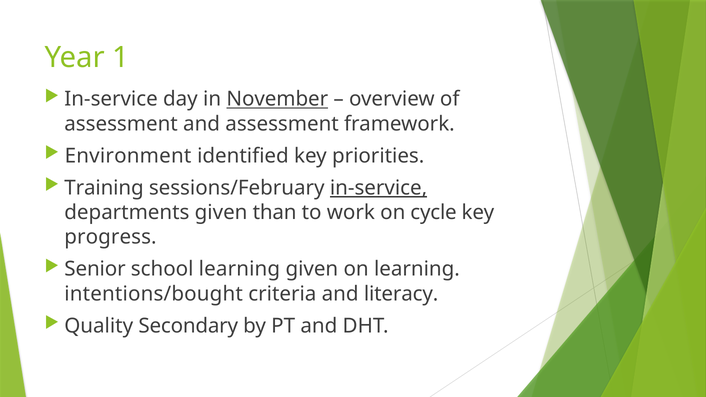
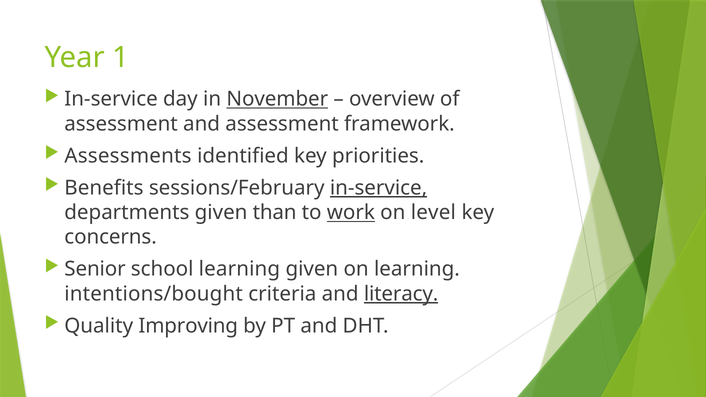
Environment: Environment -> Assessments
Training: Training -> Benefits
work underline: none -> present
cycle: cycle -> level
progress: progress -> concerns
literacy underline: none -> present
Secondary: Secondary -> Improving
